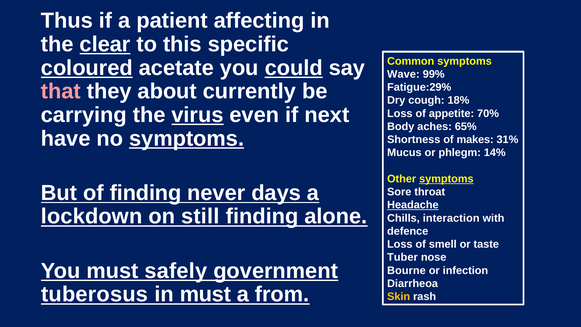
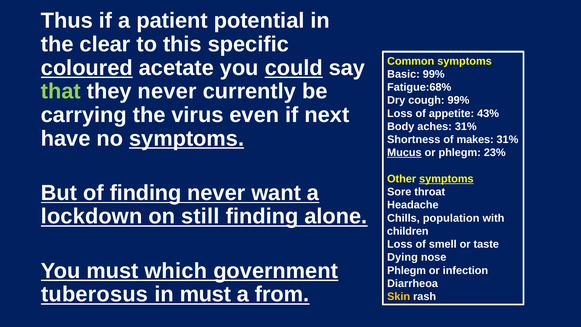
affecting: affecting -> potential
clear underline: present -> none
Wave: Wave -> Basic
that colour: pink -> light green
they about: about -> never
Fatigue:29%: Fatigue:29% -> Fatigue:68%
cough 18%: 18% -> 99%
virus underline: present -> none
70%: 70% -> 43%
aches 65%: 65% -> 31%
Mucus underline: none -> present
14%: 14% -> 23%
days: days -> want
Headache underline: present -> none
interaction: interaction -> population
defence: defence -> children
Tuber: Tuber -> Dying
safely: safely -> which
Bourne at (406, 270): Bourne -> Phlegm
